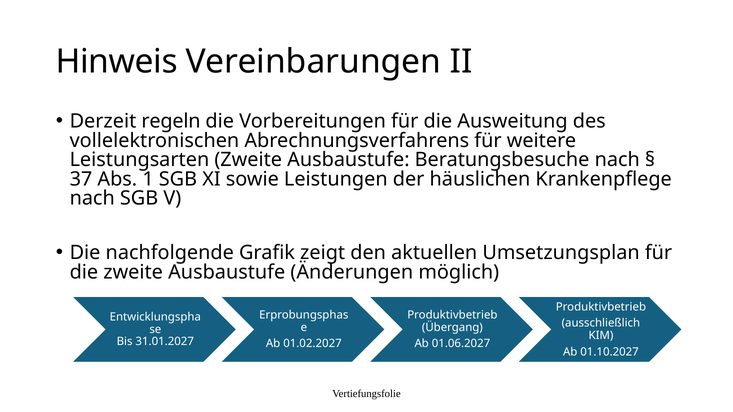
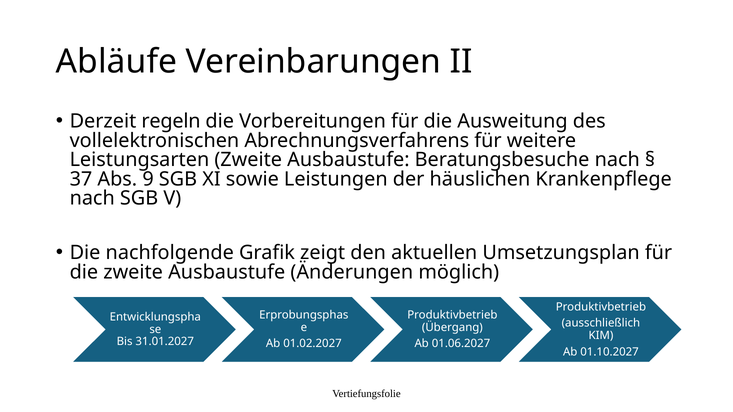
Hinweis: Hinweis -> Abläufe
1: 1 -> 9
